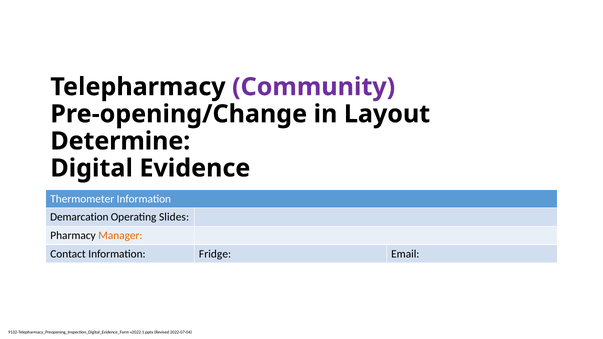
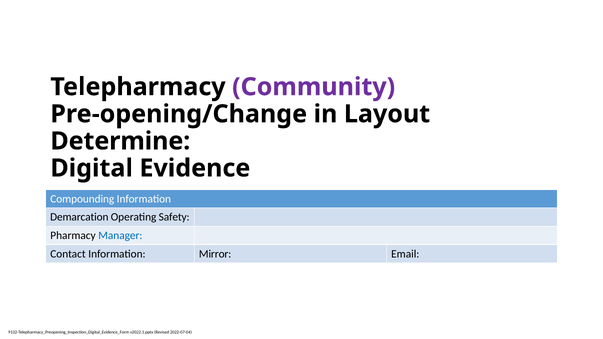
Thermometer: Thermometer -> Compounding
Slides: Slides -> Safety
Manager colour: orange -> blue
Fridge: Fridge -> Mirror
